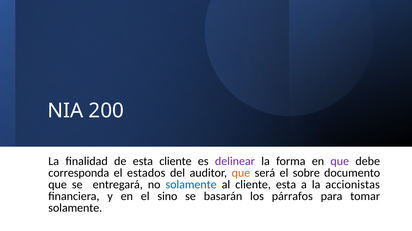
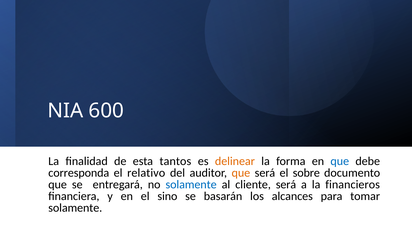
200: 200 -> 600
esta cliente: cliente -> tantos
delinear colour: purple -> orange
que at (340, 162) colour: purple -> blue
estados: estados -> relativo
cliente esta: esta -> será
accionistas: accionistas -> financieros
párrafos: párrafos -> alcances
